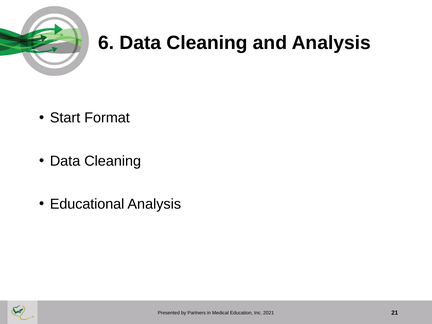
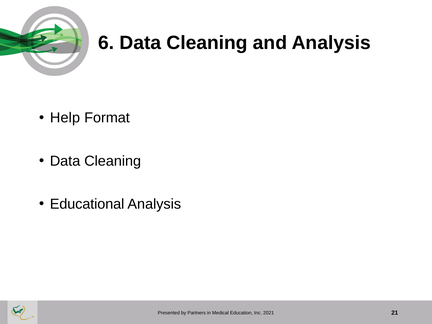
Start: Start -> Help
